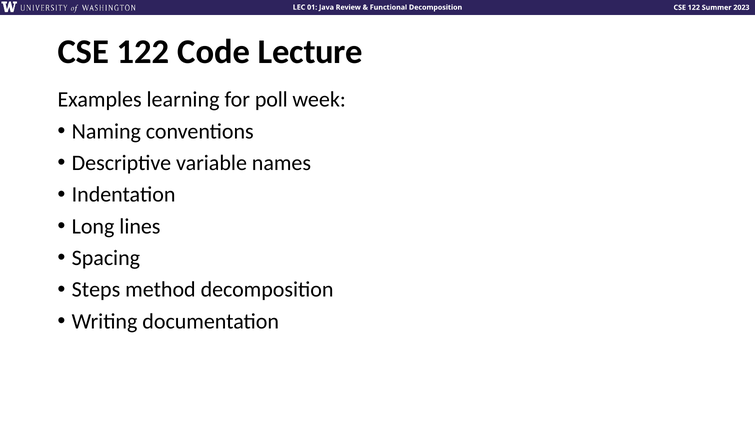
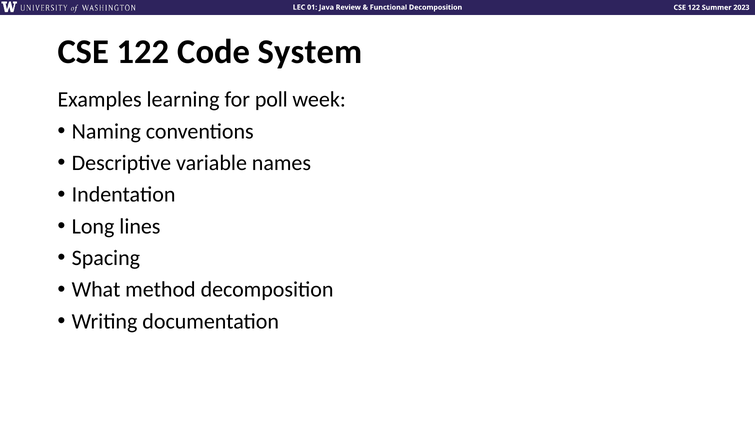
Lecture: Lecture -> System
Steps: Steps -> What
